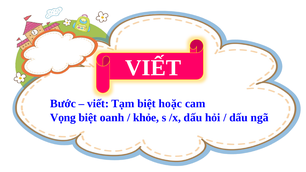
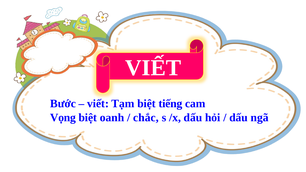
hoặc: hoặc -> tiếng
khỏe: khỏe -> chắc
